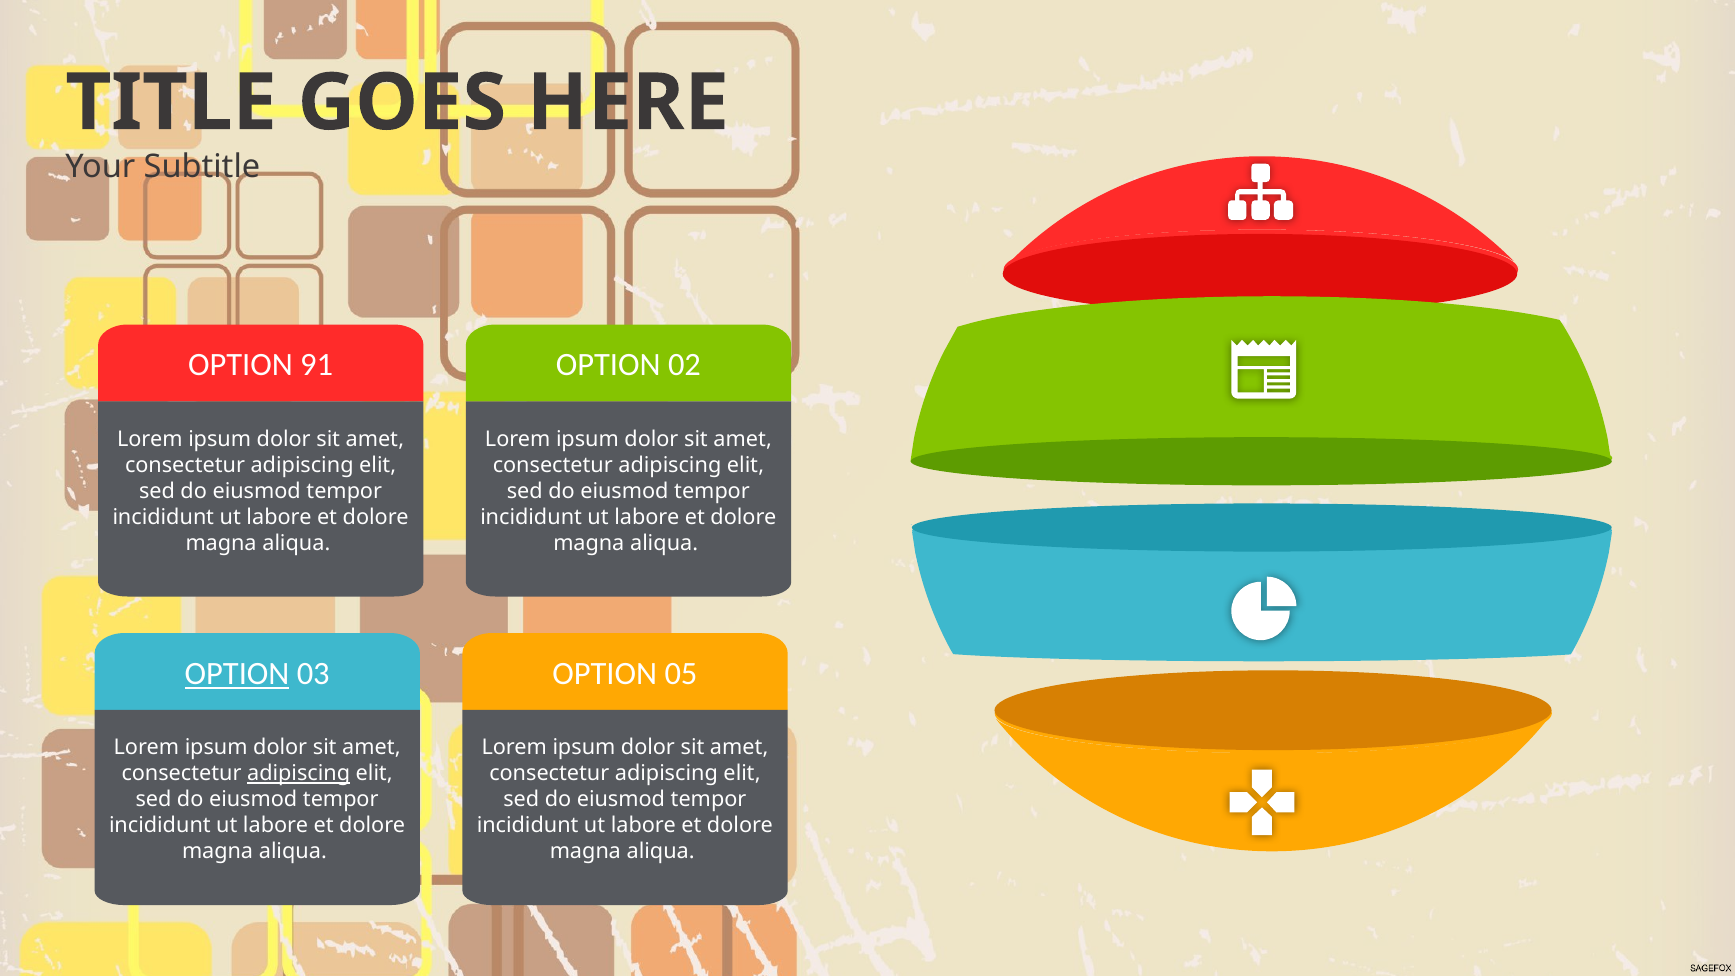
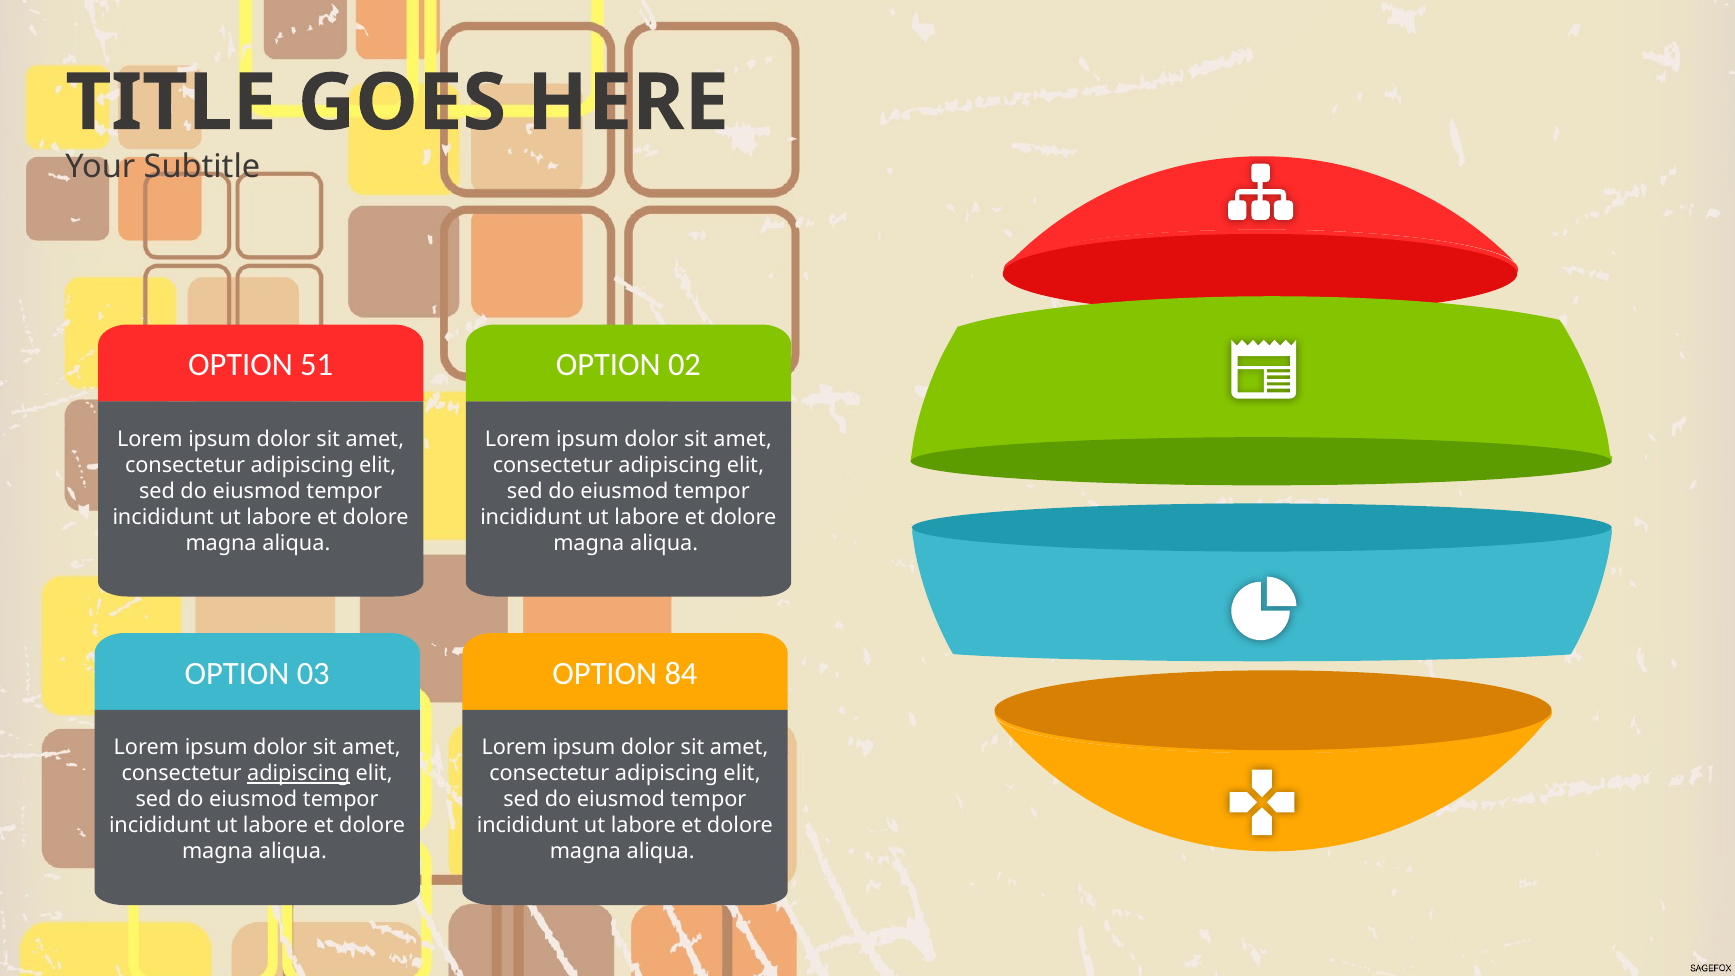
91: 91 -> 51
OPTION at (237, 674) underline: present -> none
05: 05 -> 84
